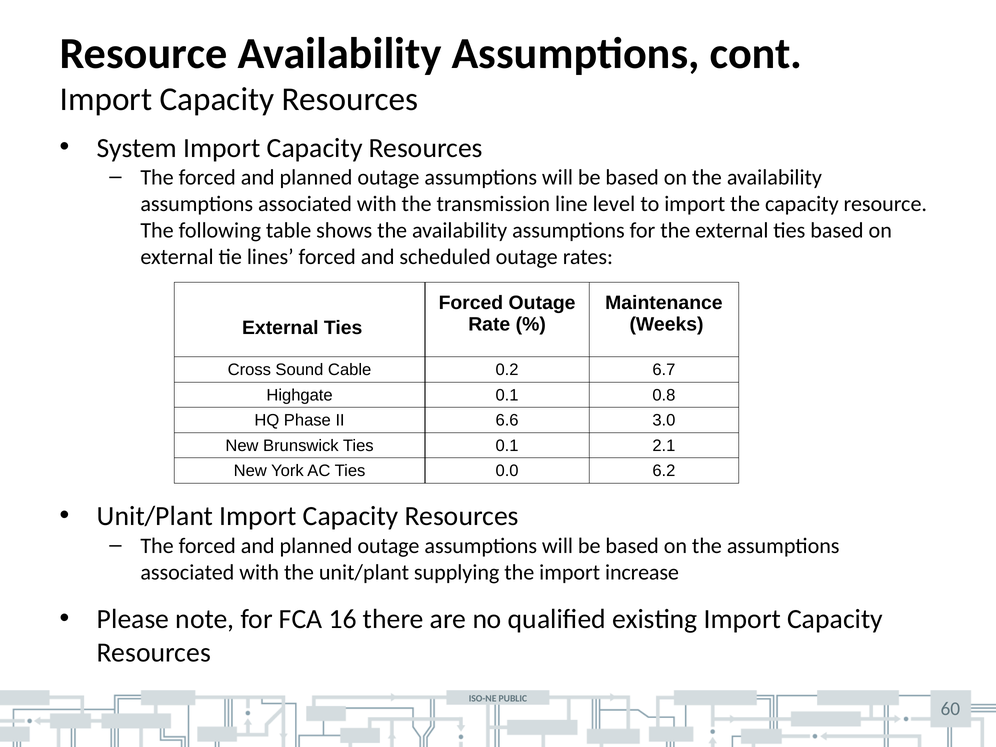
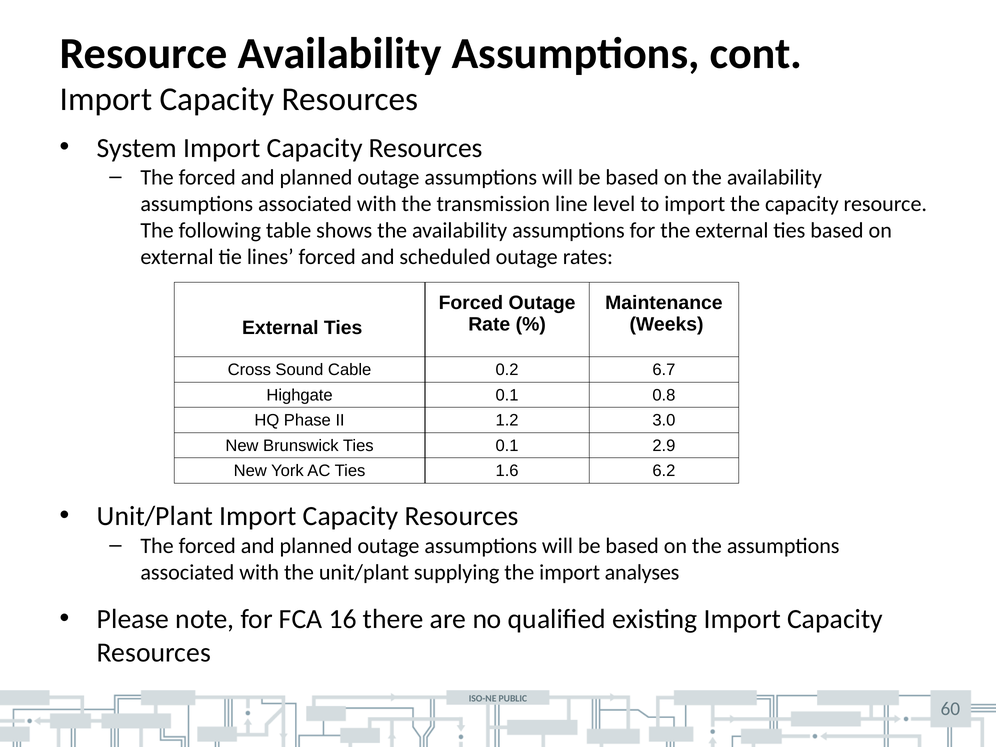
6.6: 6.6 -> 1.2
2.1: 2.1 -> 2.9
0.0: 0.0 -> 1.6
increase: increase -> analyses
